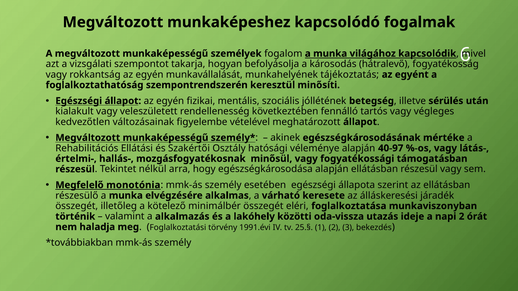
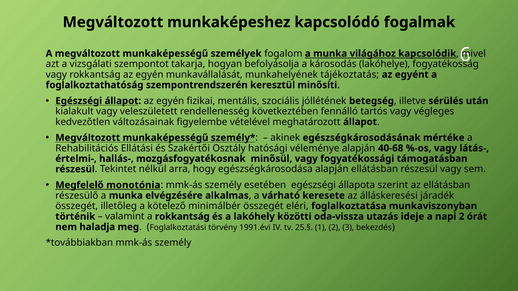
hátralevő: hátralevő -> lakóhelye
40-97: 40-97 -> 40-68
a alkalmazás: alkalmazás -> rokkantság
